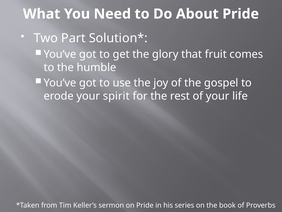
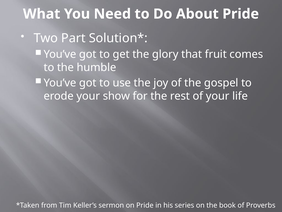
spirit: spirit -> show
